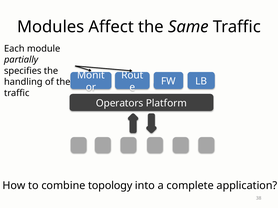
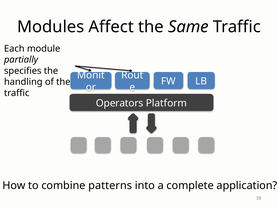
topology: topology -> patterns
